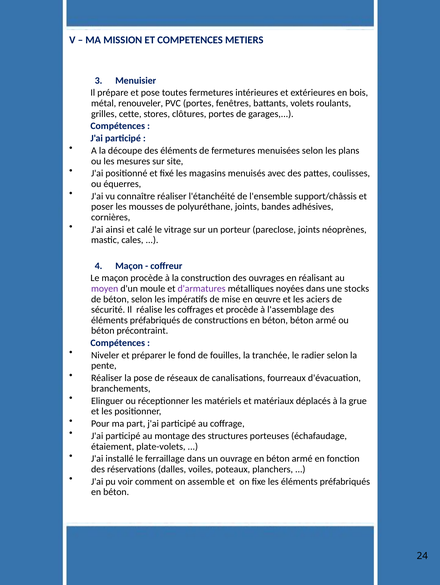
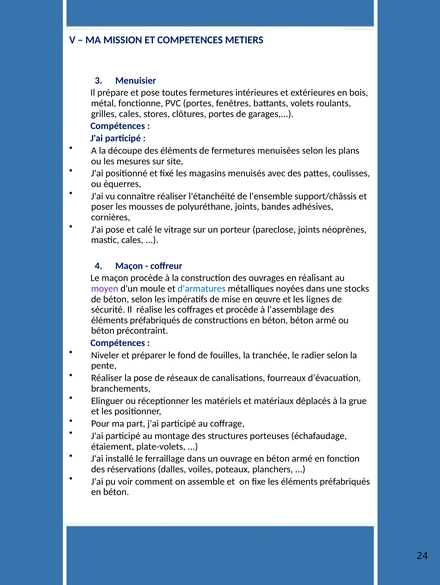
renouveler: renouveler -> fonctionne
grilles cette: cette -> cales
J'ai ainsi: ainsi -> pose
d'armatures colour: purple -> blue
aciers: aciers -> lignes
